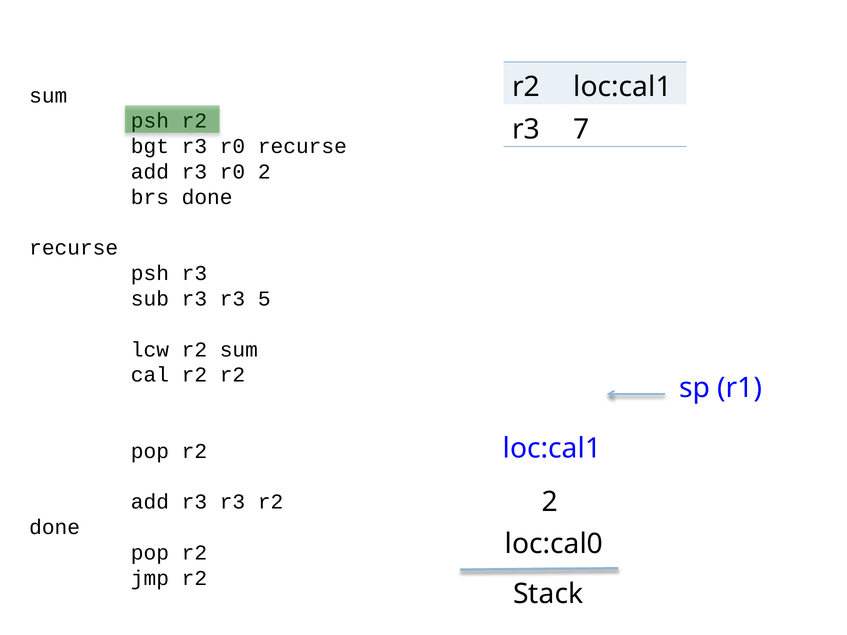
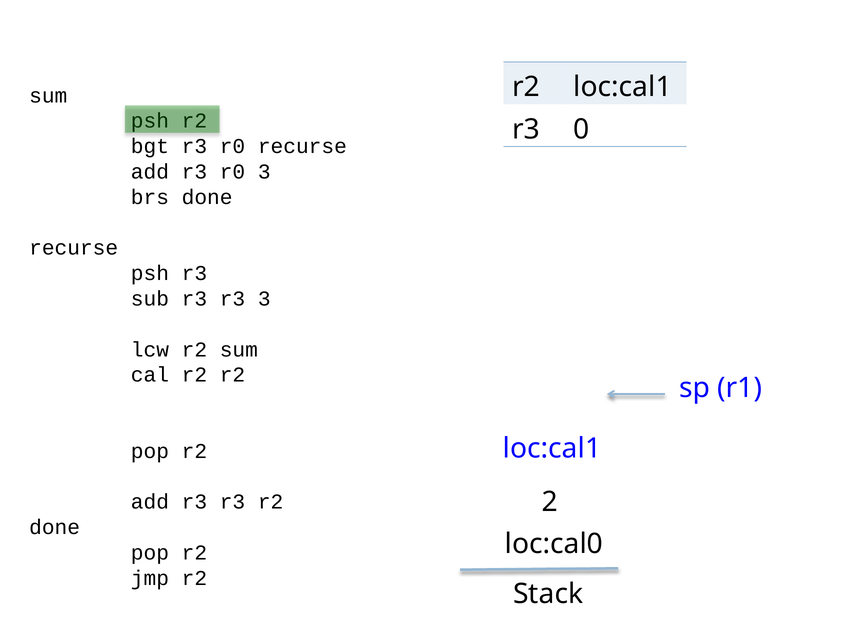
7: 7 -> 0
r0 2: 2 -> 3
r3 5: 5 -> 3
